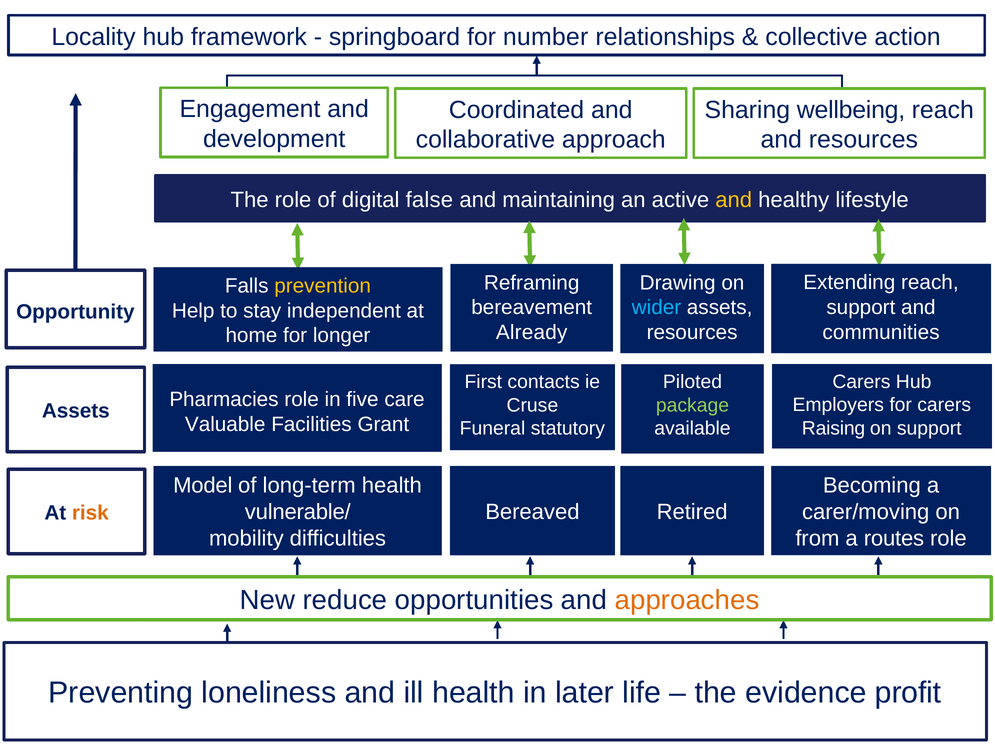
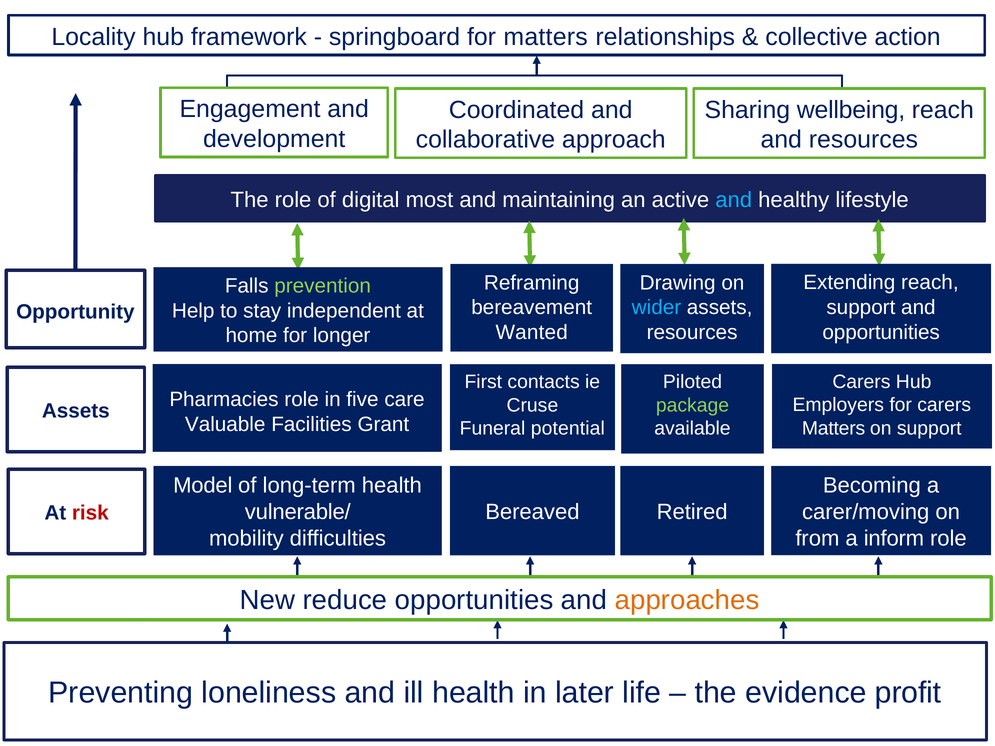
for number: number -> matters
false: false -> most
and at (734, 200) colour: yellow -> light blue
prevention colour: yellow -> light green
Already: Already -> Wanted
communities at (881, 332): communities -> opportunities
Raising at (834, 428): Raising -> Matters
statutory: statutory -> potential
risk colour: orange -> red
routes: routes -> inform
